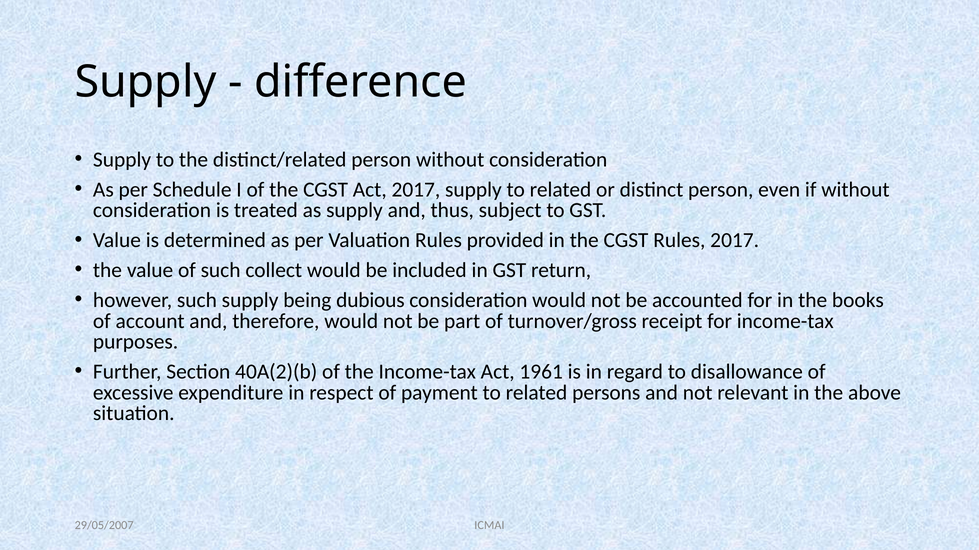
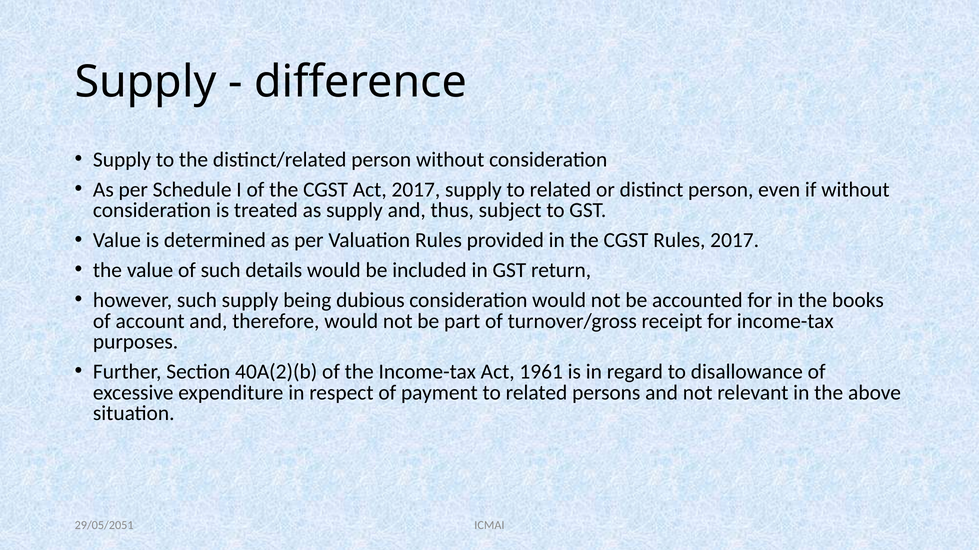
collect: collect -> details
29/05/2007: 29/05/2007 -> 29/05/2051
